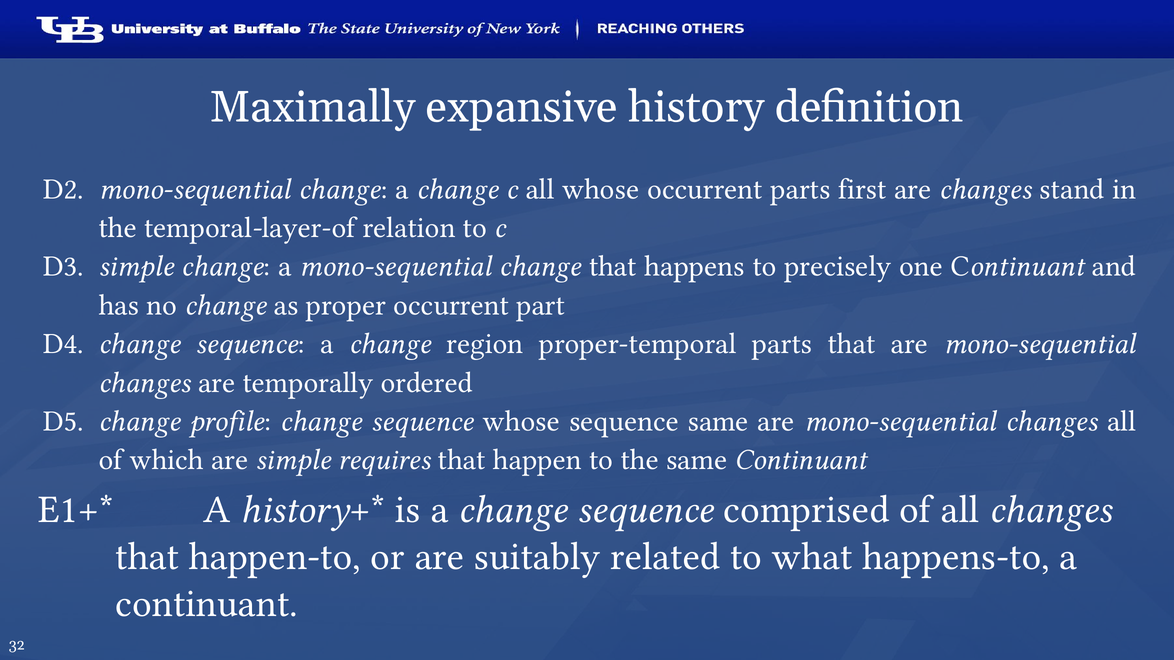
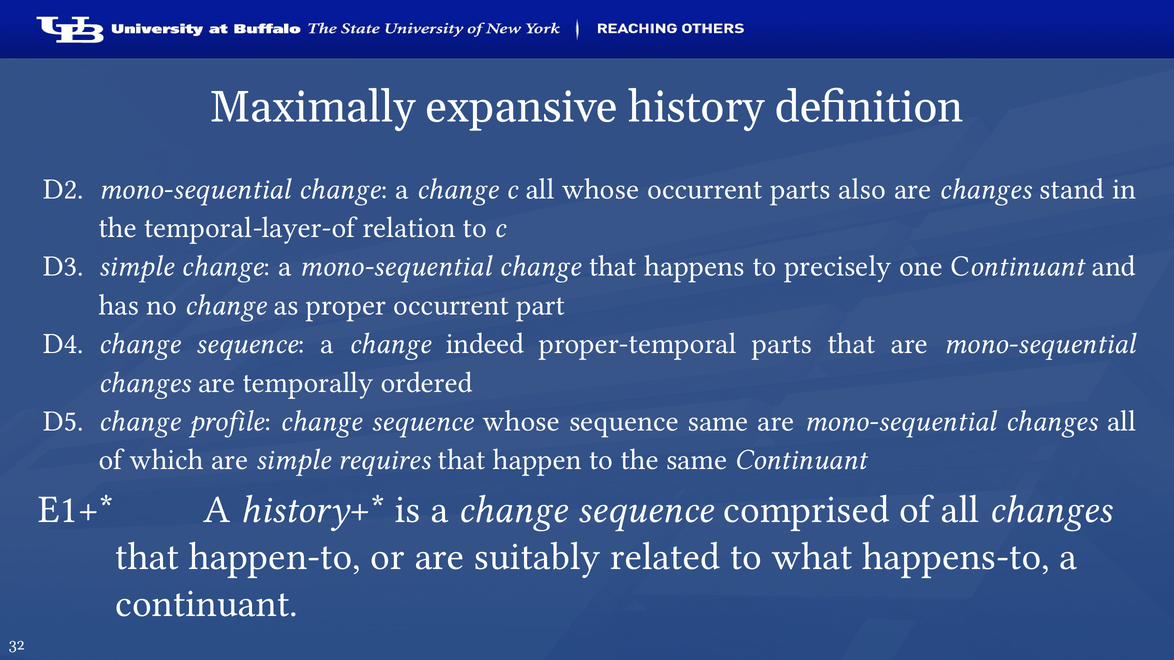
first: first -> also
region: region -> indeed
